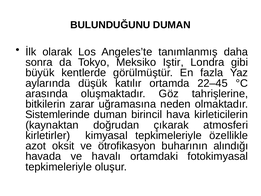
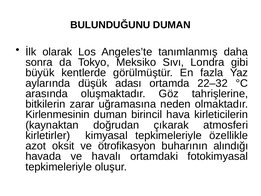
Iştir: Iştir -> Sıvı
katılır: katılır -> adası
22–45: 22–45 -> 22–32
Sistemlerinde: Sistemlerinde -> Kirlenmesinin
